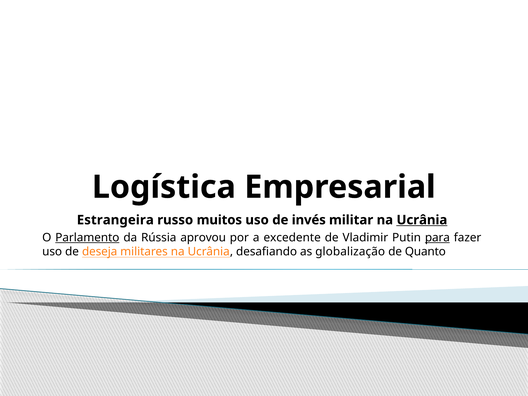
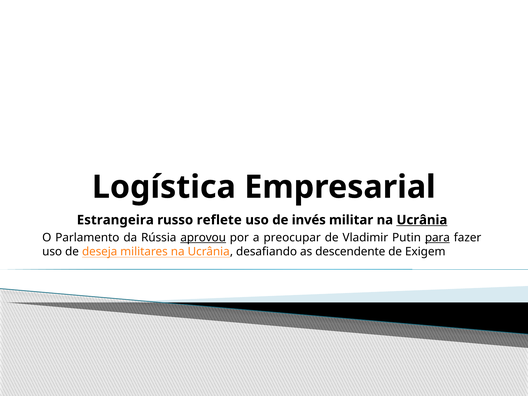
muitos: muitos -> reflete
Parlamento underline: present -> none
aprovou underline: none -> present
excedente: excedente -> preocupar
globalização: globalização -> descendente
Quanto: Quanto -> Exigem
